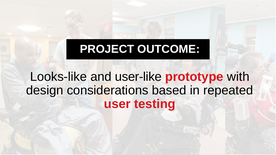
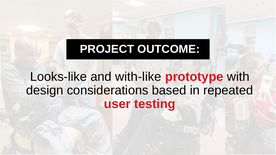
user-like: user-like -> with-like
